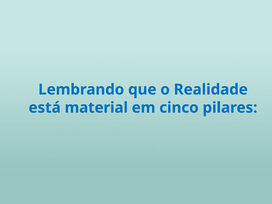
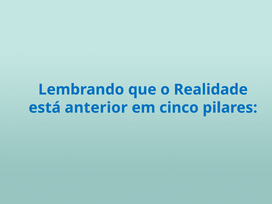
material: material -> anterior
